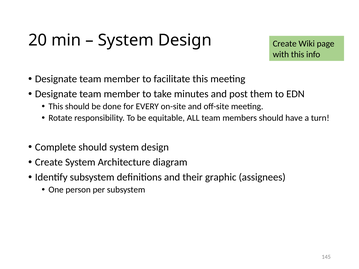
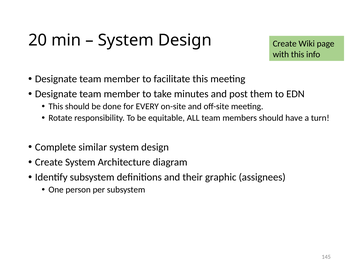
Complete should: should -> similar
